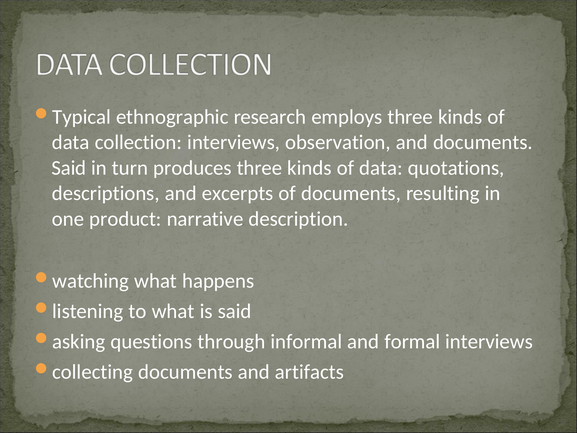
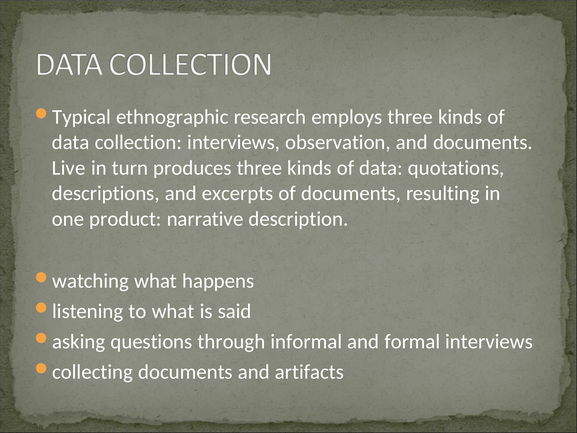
Said at (69, 168): Said -> Live
